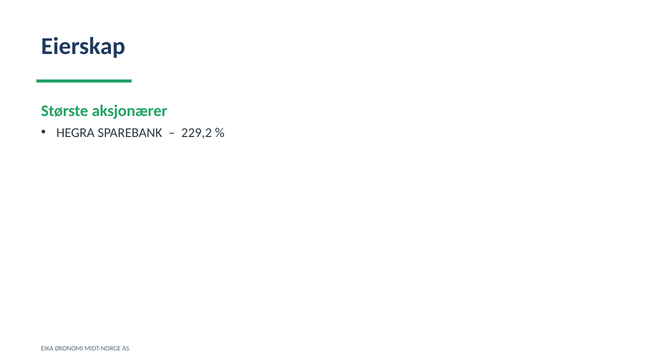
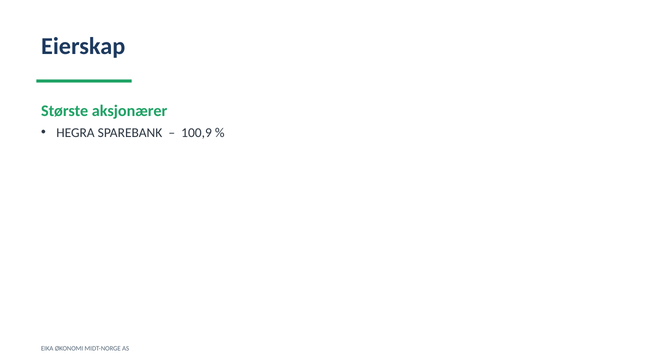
229,2: 229,2 -> 100,9
